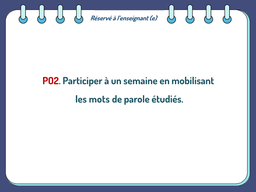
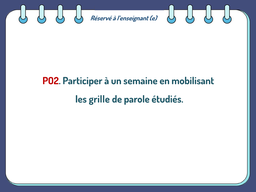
mots: mots -> grille
